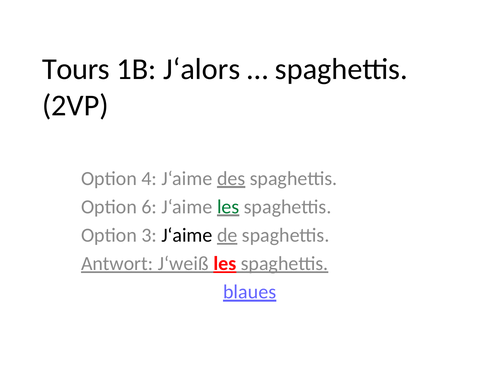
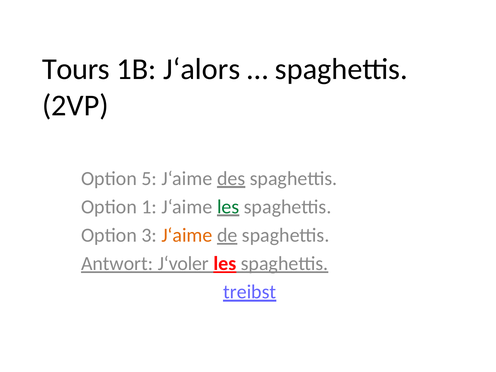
4: 4 -> 5
6: 6 -> 1
J‘aime at (187, 235) colour: black -> orange
J‘weiß: J‘weiß -> J‘voler
blaues: blaues -> treibst
